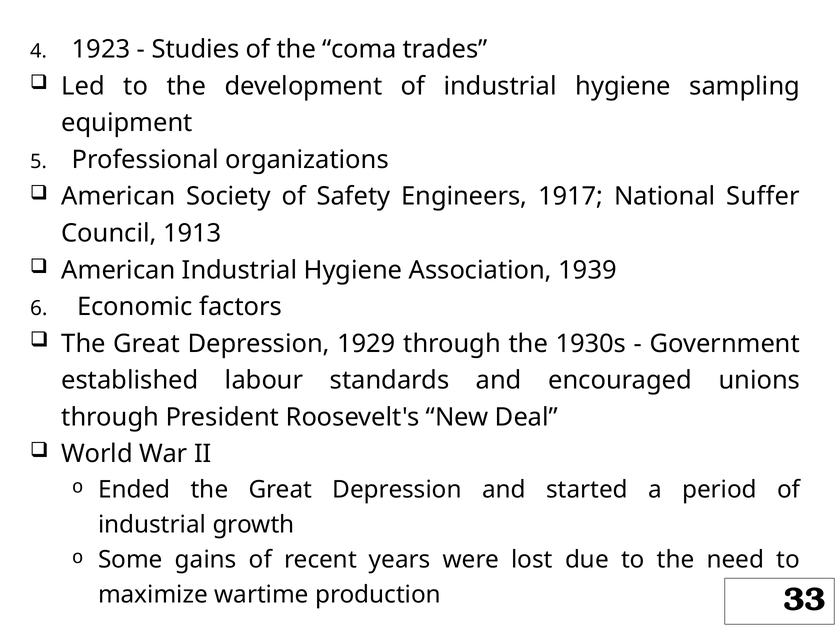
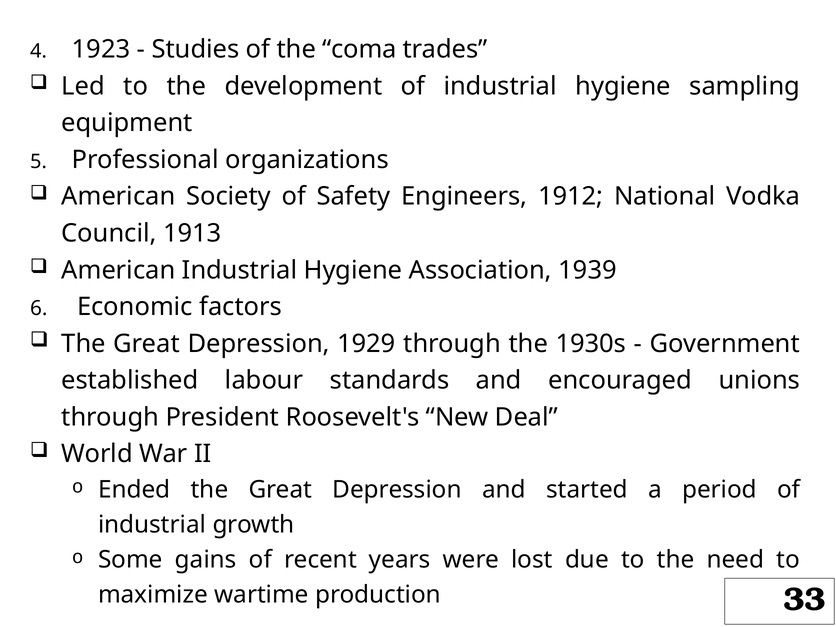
1917: 1917 -> 1912
Suffer: Suffer -> Vodka
